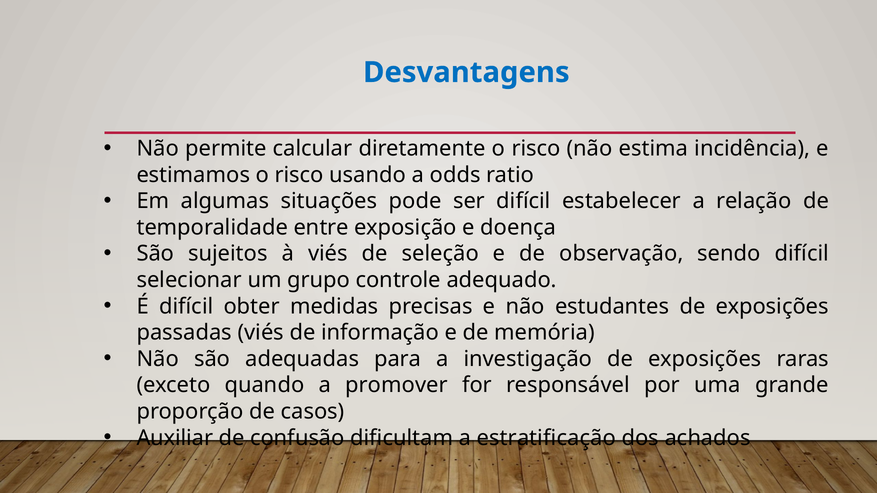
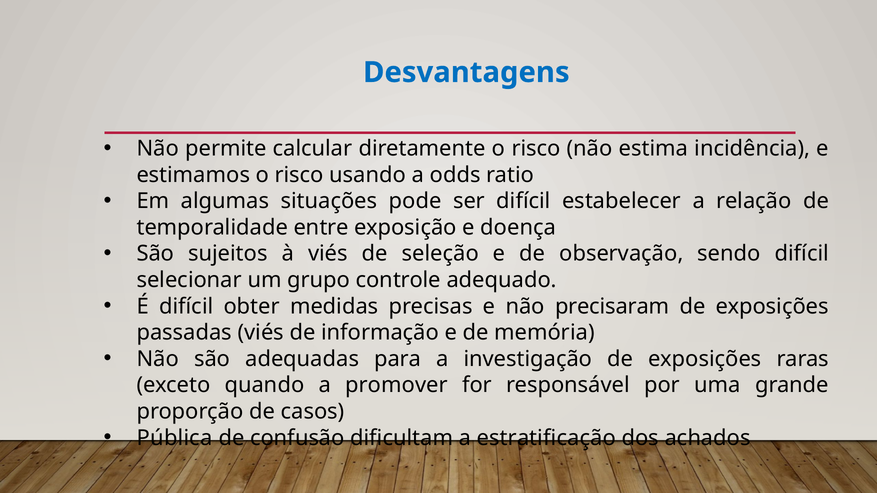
estudantes: estudantes -> precisaram
Auxiliar: Auxiliar -> Pública
